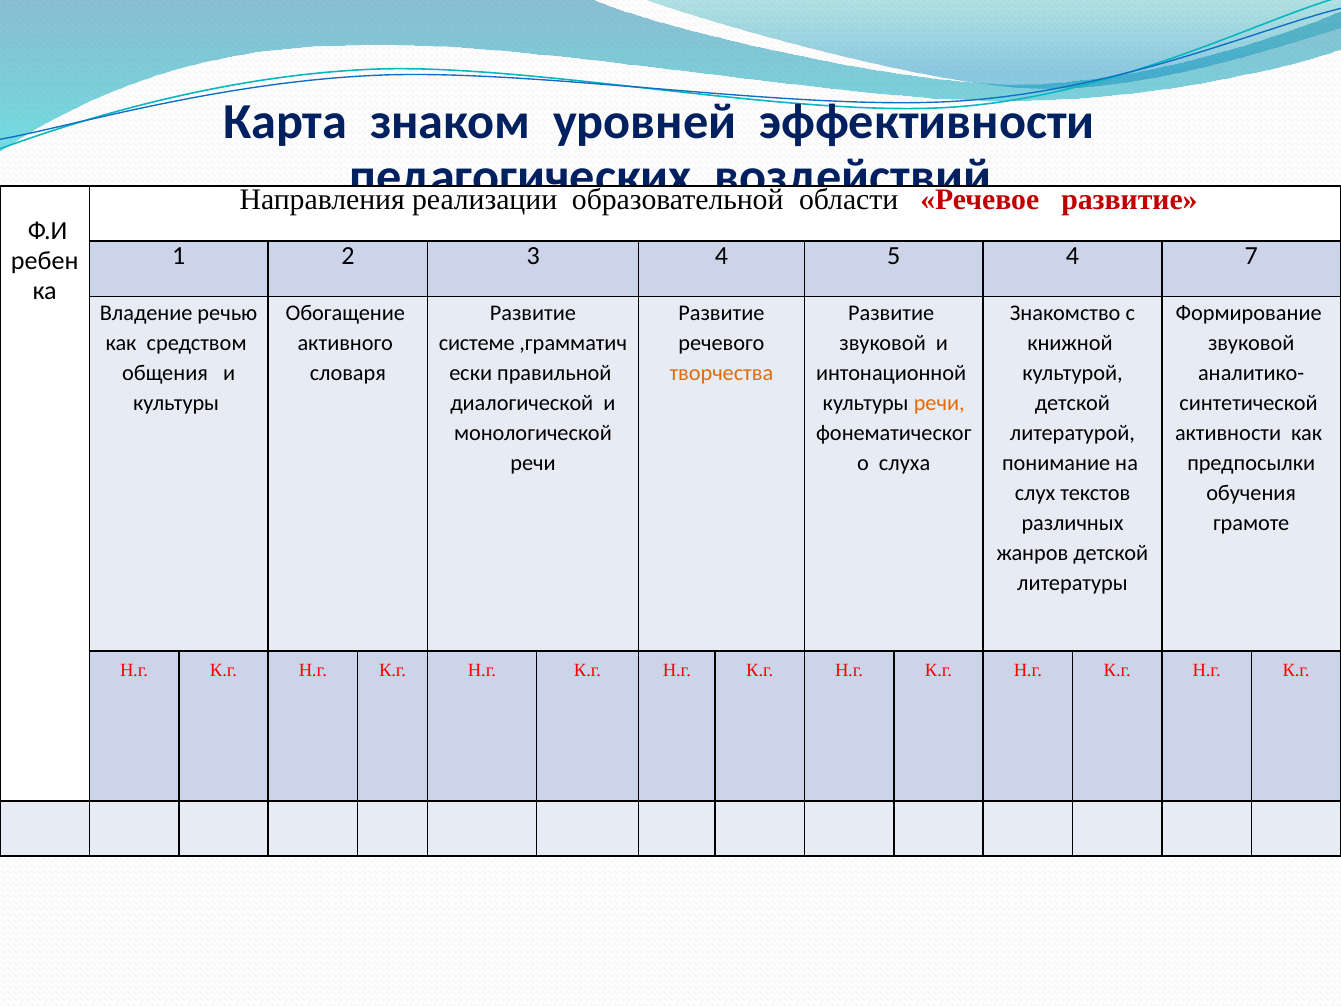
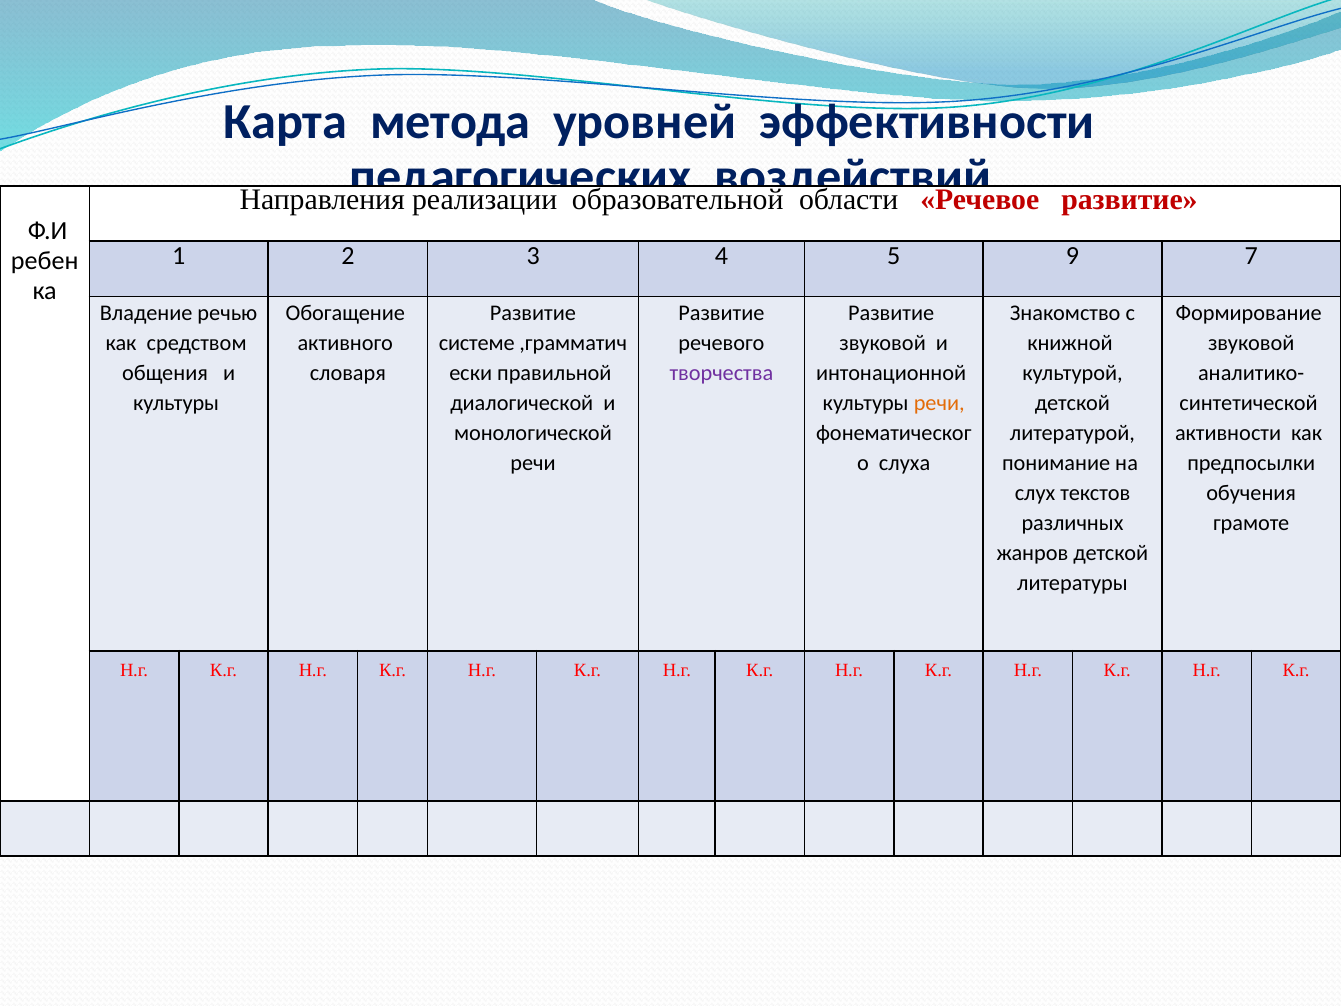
знаком: знаком -> метода
5 4: 4 -> 9
творчества colour: orange -> purple
